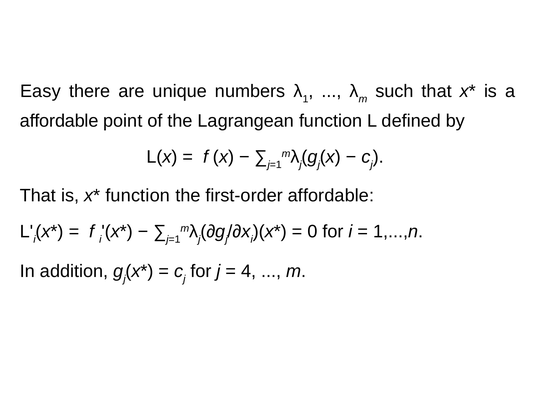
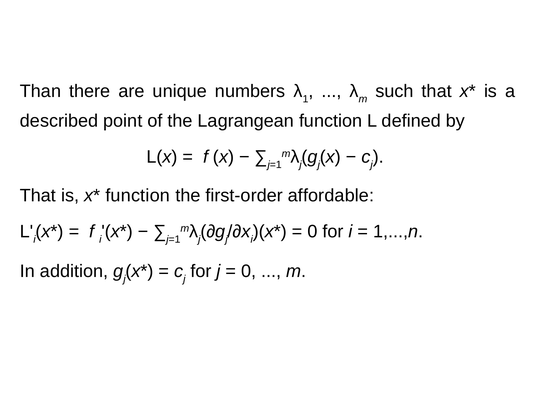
Easy: Easy -> Than
affordable at (59, 121): affordable -> described
4 at (249, 271): 4 -> 0
